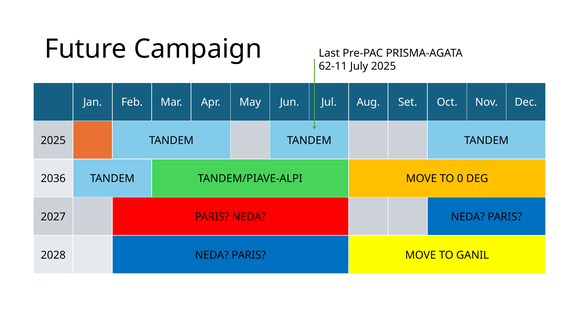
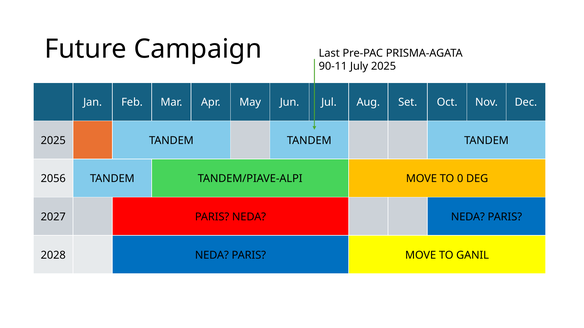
62-11: 62-11 -> 90-11
2036: 2036 -> 2056
